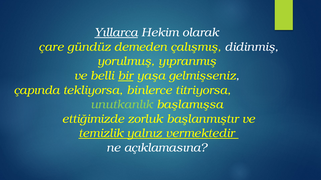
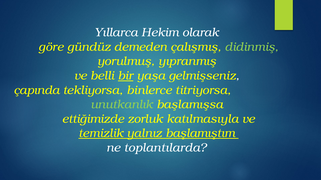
Yıllarca underline: present -> none
çare: çare -> göre
didinmiş colour: white -> light green
başlanmıştır: başlanmıştır -> katılmasıyla
vermektedir: vermektedir -> başlamıştım
açıklamasına: açıklamasına -> toplantılarda
